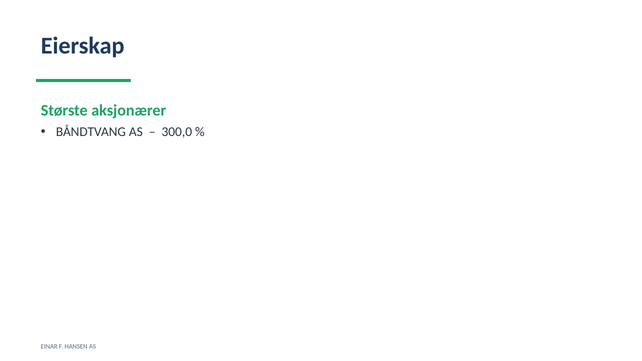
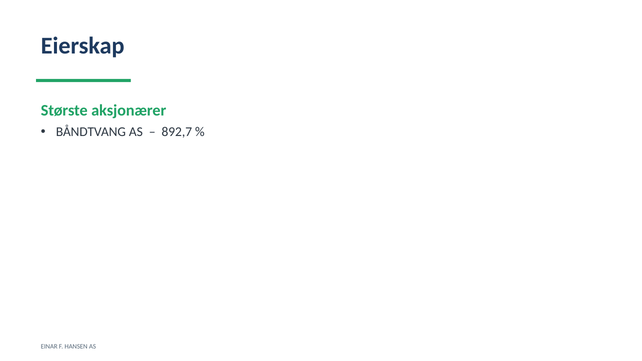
300,0: 300,0 -> 892,7
